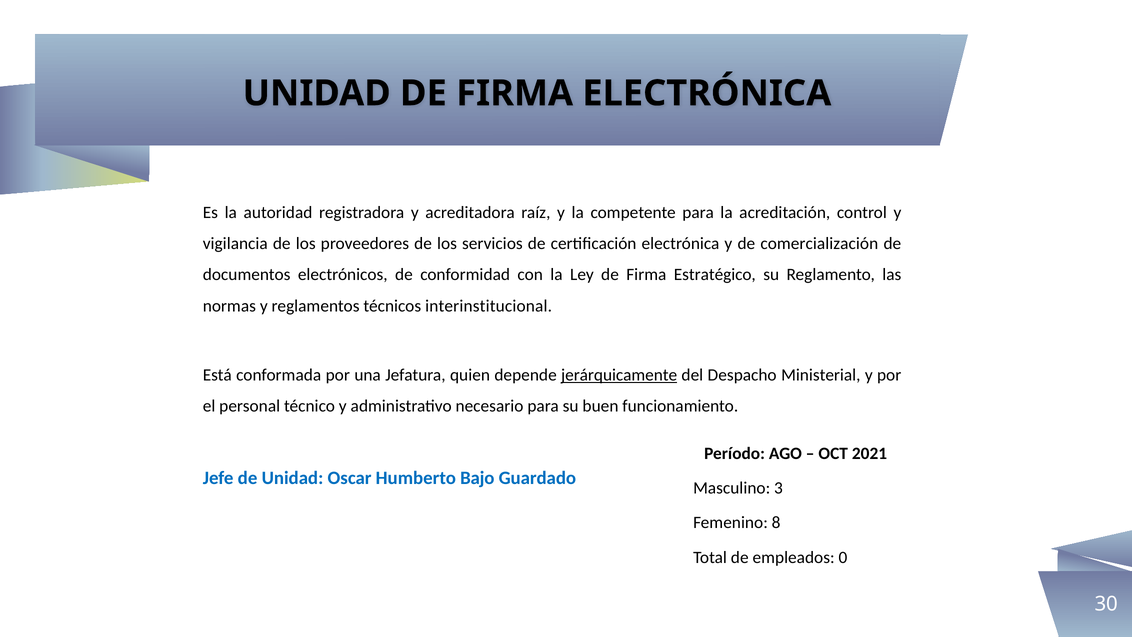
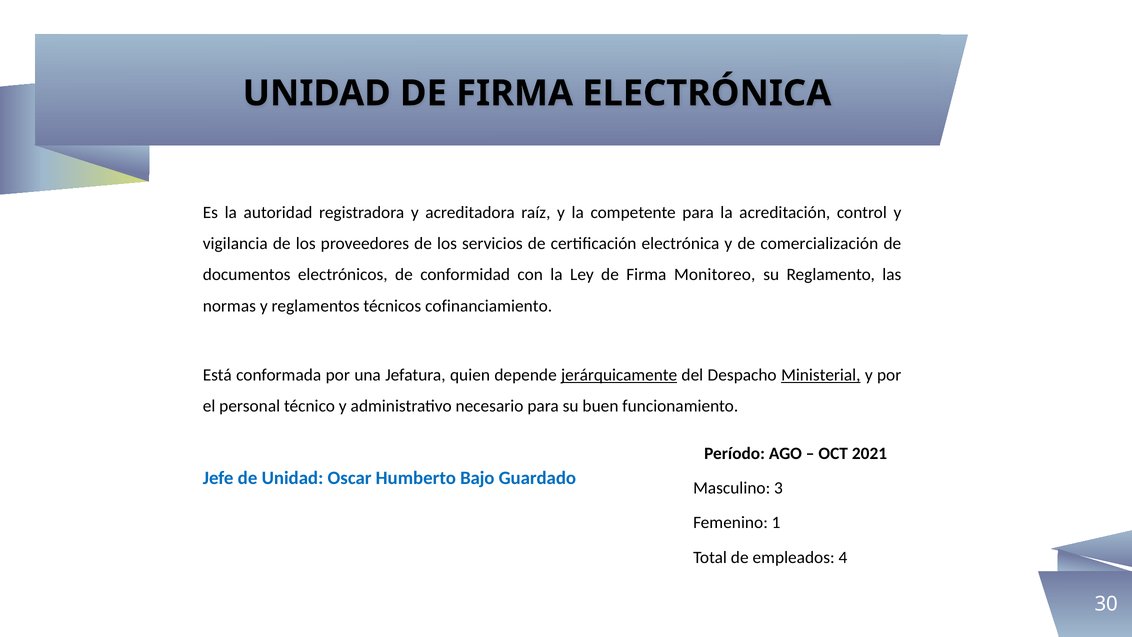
Estratégico: Estratégico -> Monitoreo
interinstitucional: interinstitucional -> cofinanciamiento
Ministerial underline: none -> present
8: 8 -> 1
0: 0 -> 4
